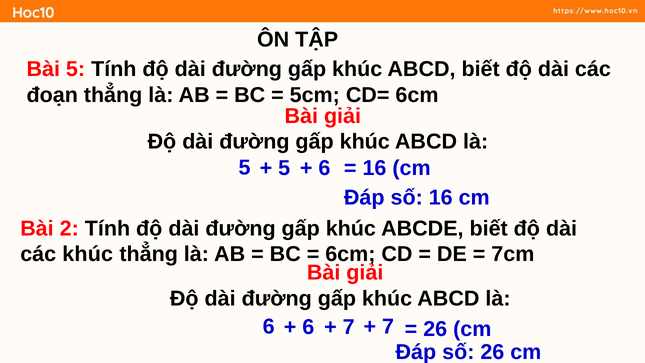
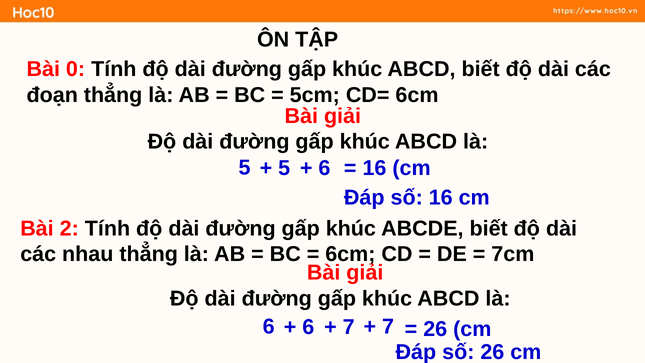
Bài 5: 5 -> 0
các khúc: khúc -> nhau
